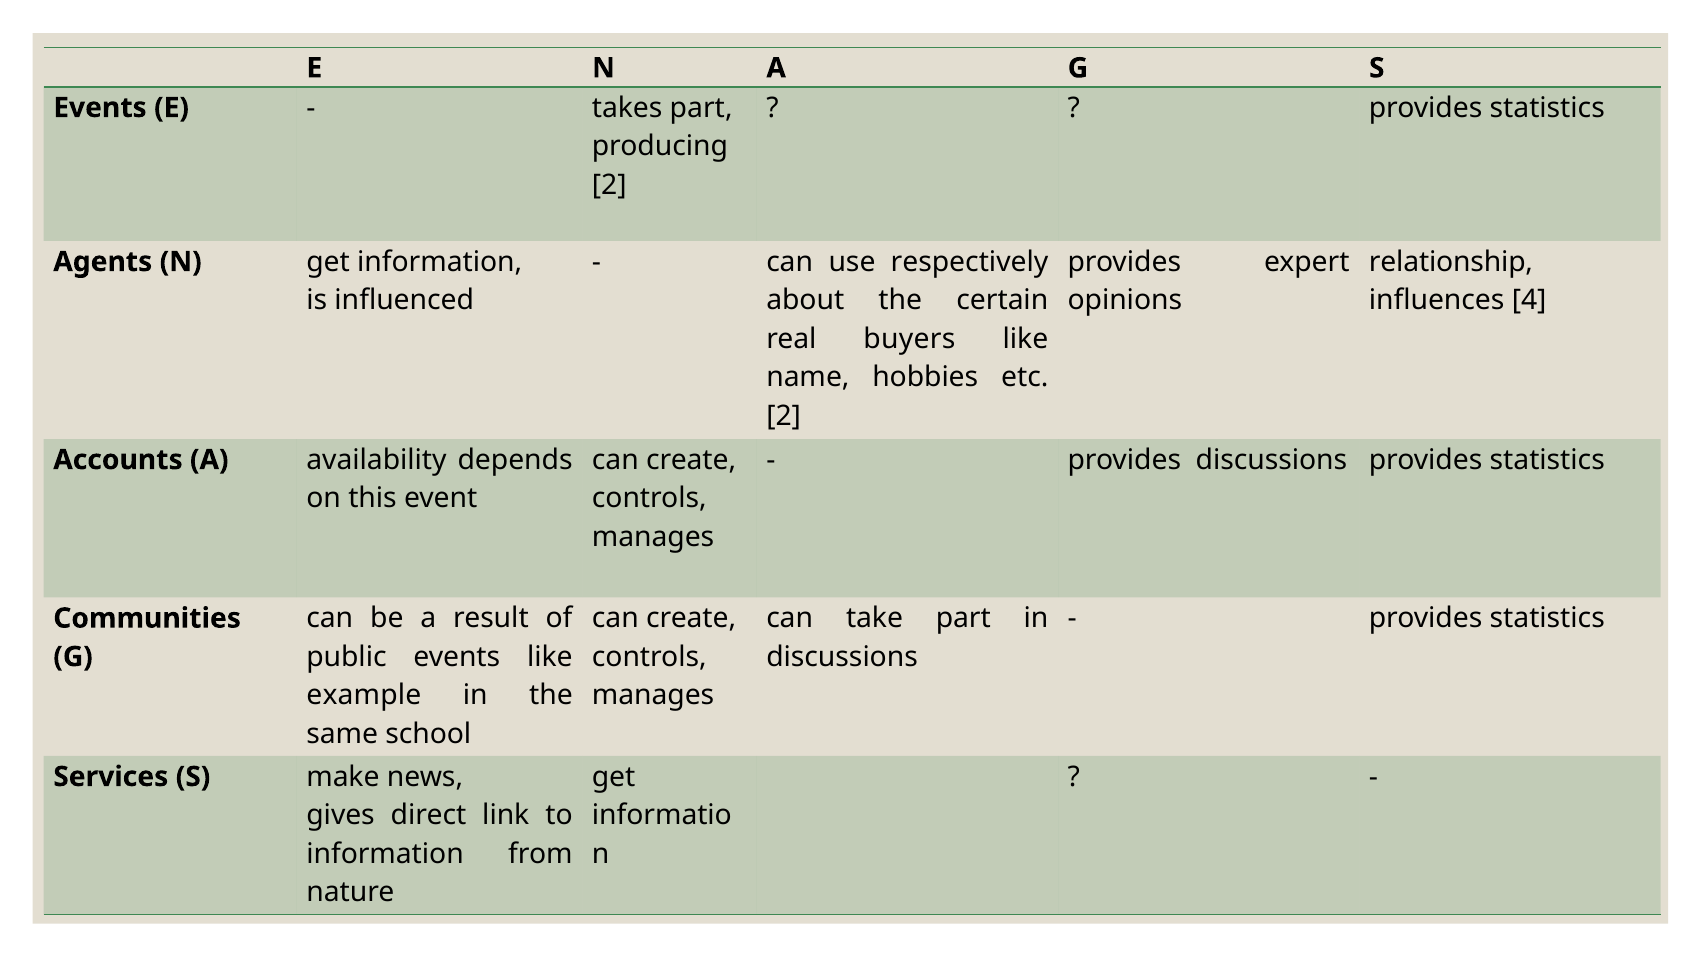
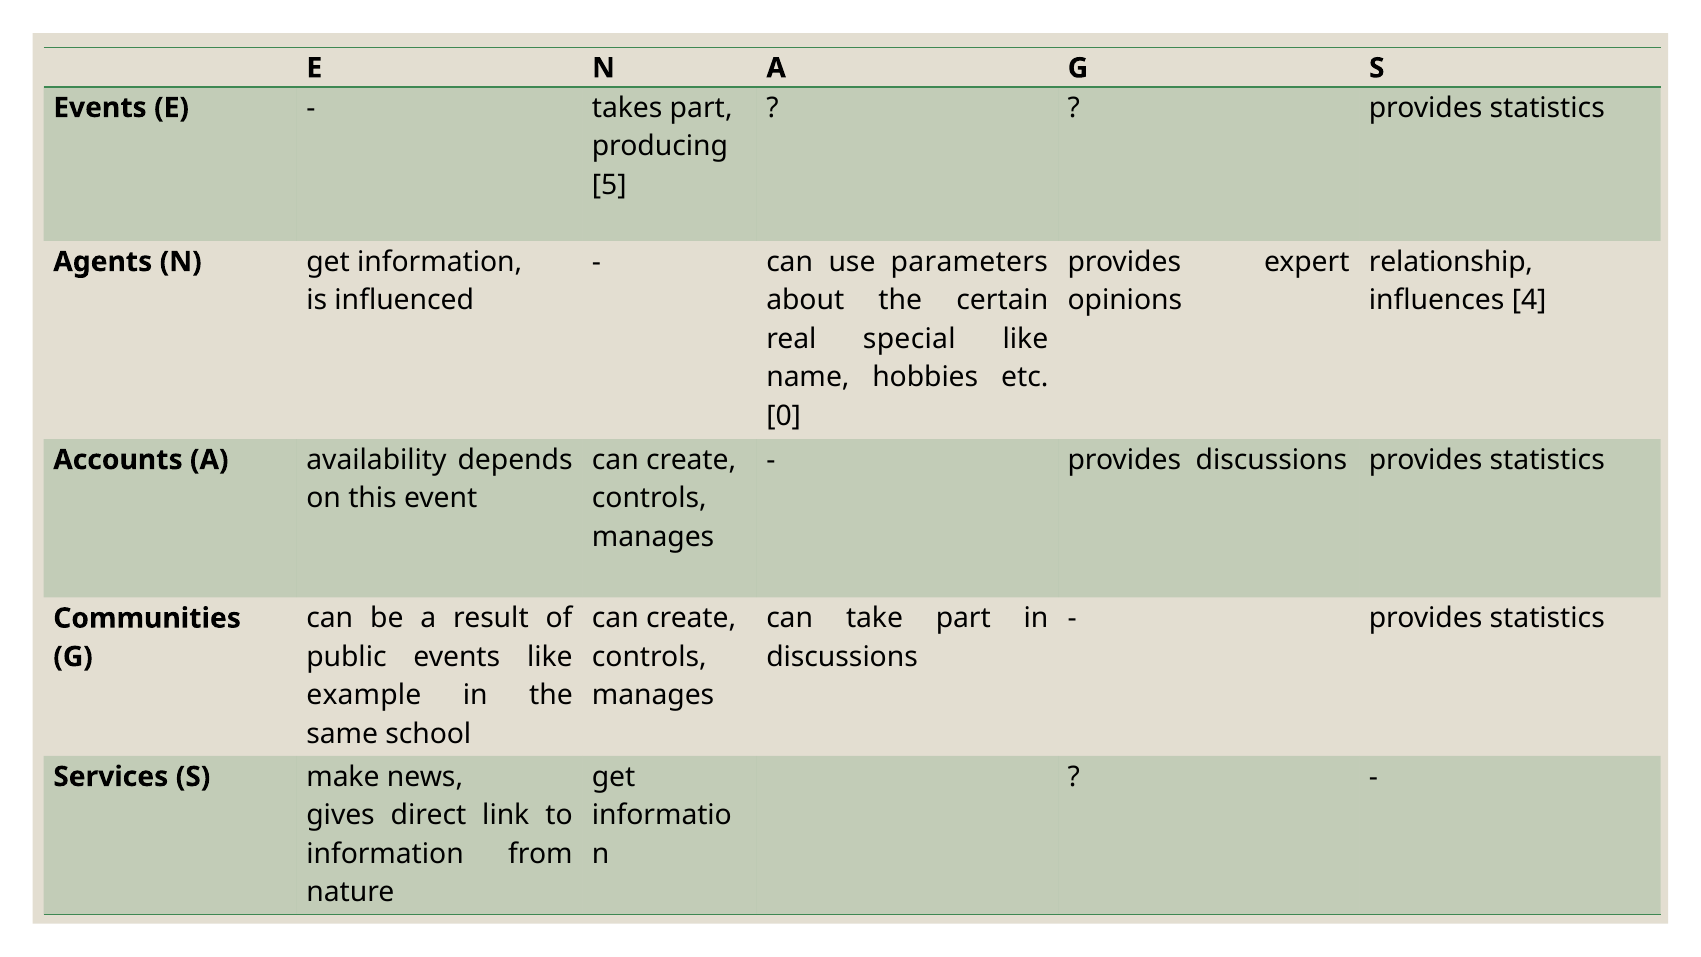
2 at (609, 185): 2 -> 5
respectively: respectively -> parameters
buyers: buyers -> special
2 at (784, 416): 2 -> 0
